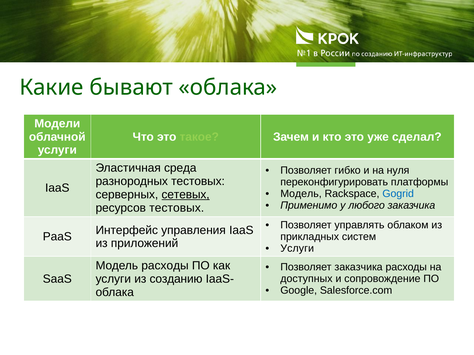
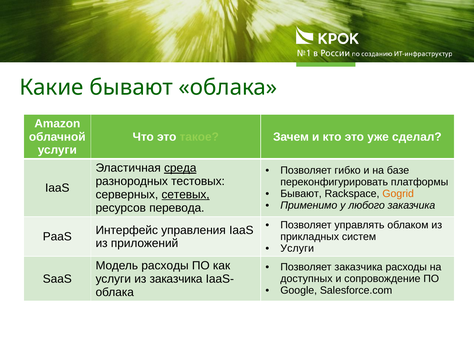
Модели: Модели -> Amazon
среда underline: none -> present
нуля: нуля -> базе
Модель at (301, 194): Модель -> Бывают
Gogrid colour: blue -> orange
ресурсов тестовых: тестовых -> перевода
из созданию: созданию -> заказчика
